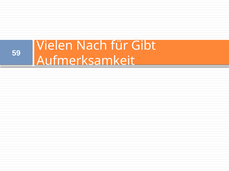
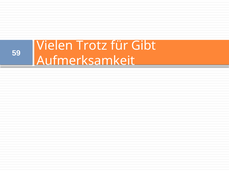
Nach: Nach -> Trotz
